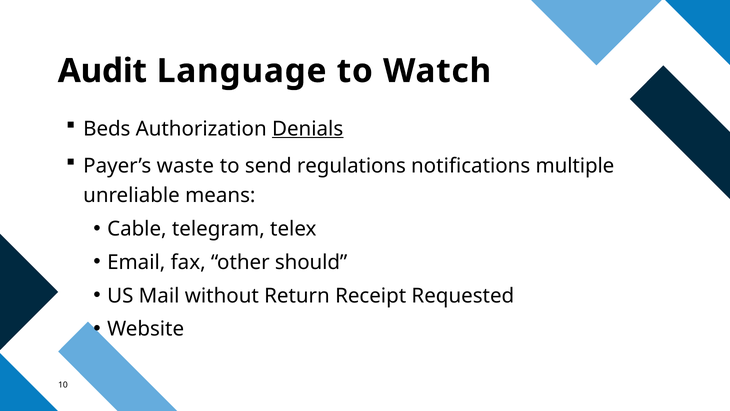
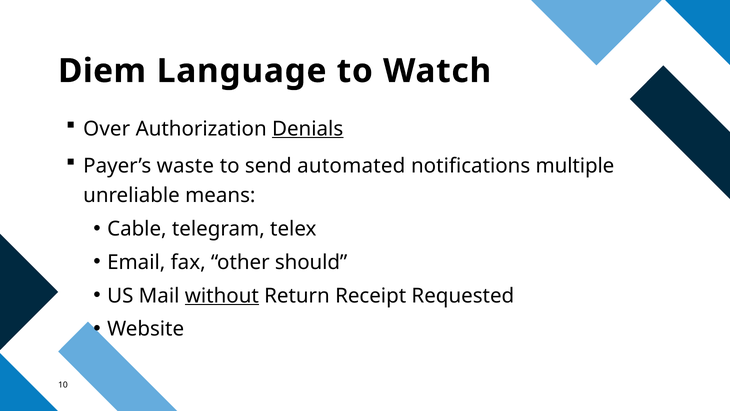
Audit: Audit -> Diem
Beds: Beds -> Over
regulations: regulations -> automated
without underline: none -> present
